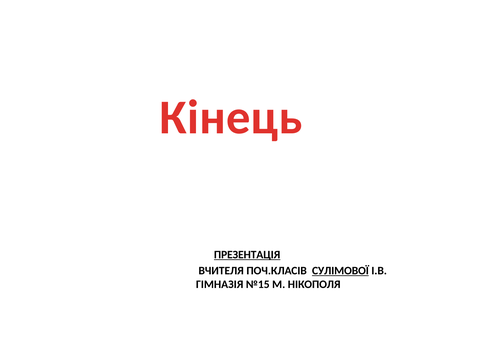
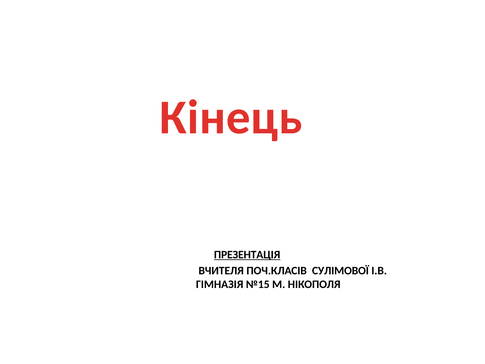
СУЛІМОВОЇ underline: present -> none
